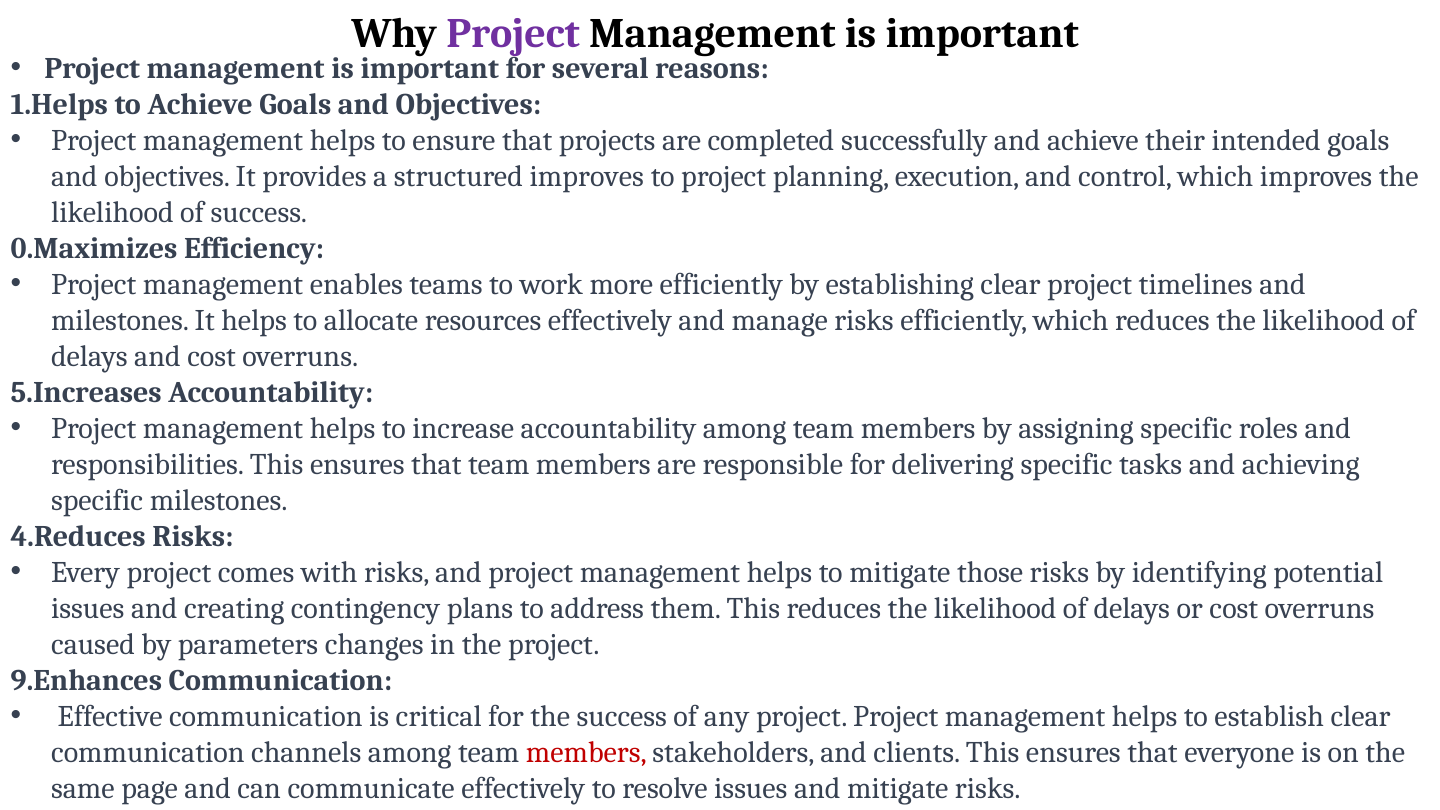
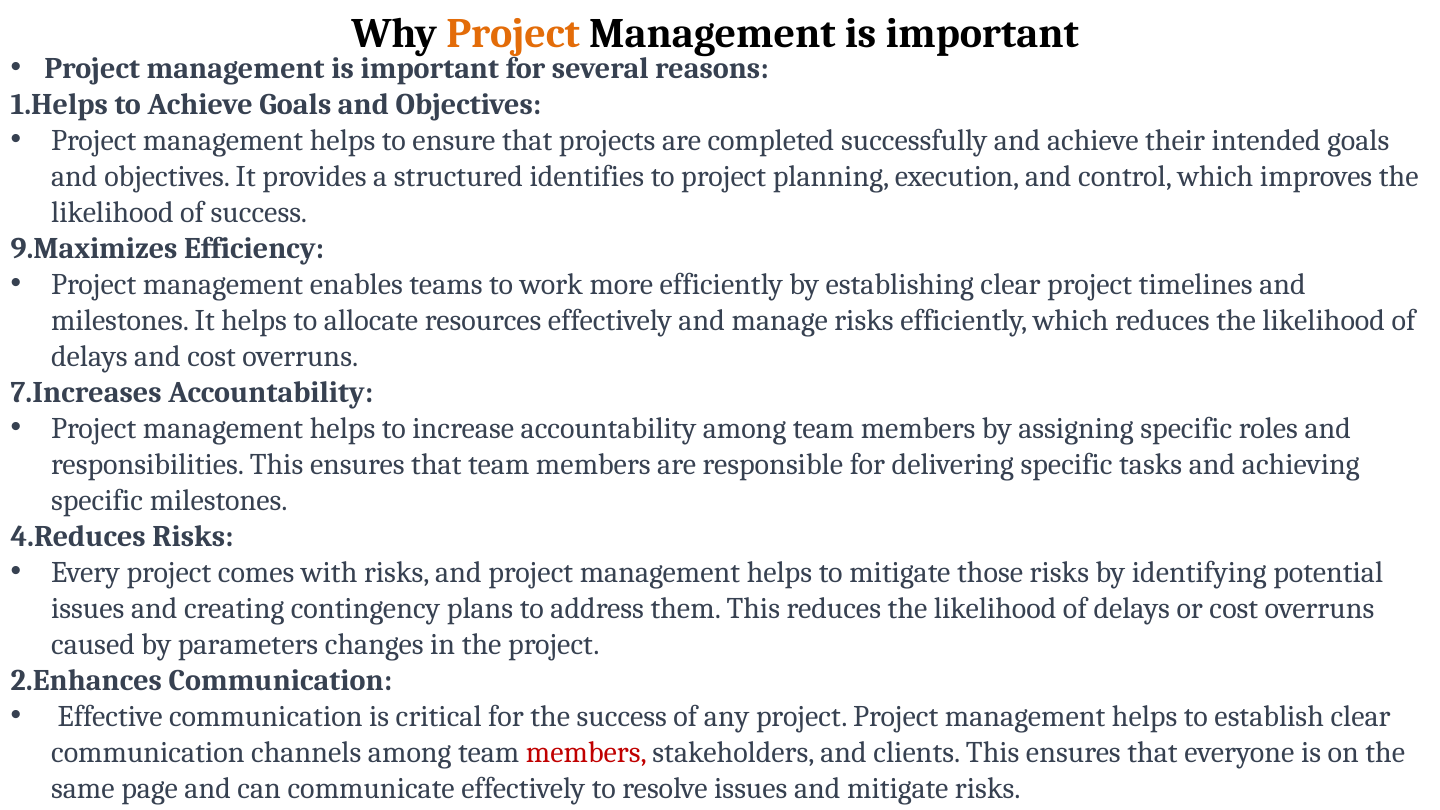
Project at (513, 33) colour: purple -> orange
structured improves: improves -> identifies
0.Maximizes: 0.Maximizes -> 9.Maximizes
5.Increases: 5.Increases -> 7.Increases
9.Enhances: 9.Enhances -> 2.Enhances
